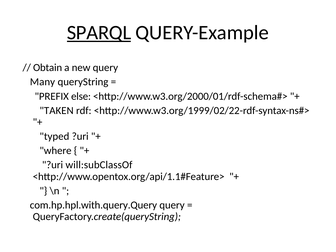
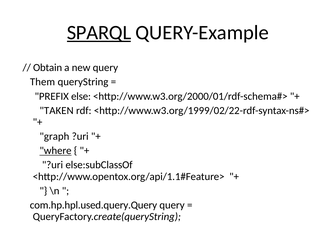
Many: Many -> Them
typed: typed -> graph
where underline: none -> present
will:subClassOf: will:subClassOf -> else:subClassOf
com.hp.hpl.with.query.Query: com.hp.hpl.with.query.Query -> com.hp.hpl.used.query.Query
